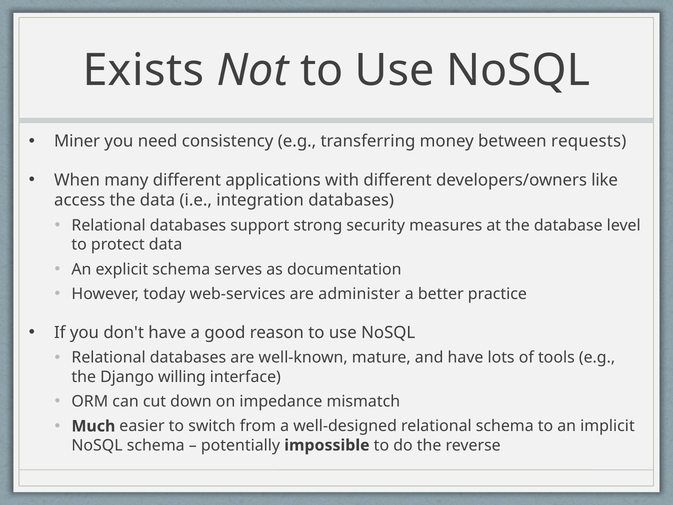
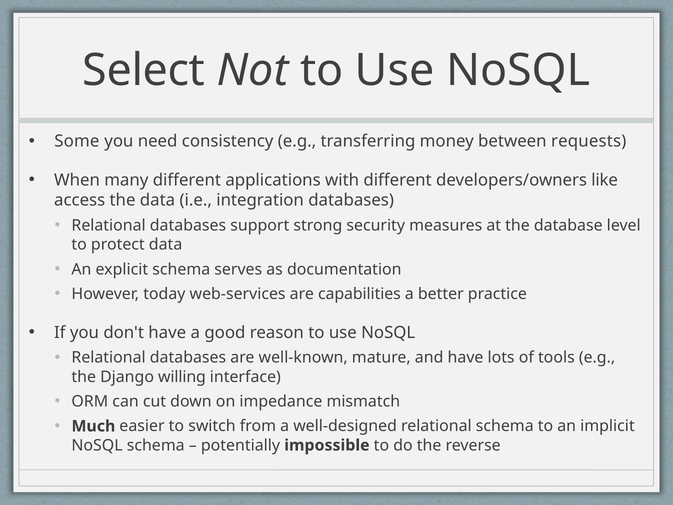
Exists: Exists -> Select
Miner: Miner -> Some
administer: administer -> capabilities
